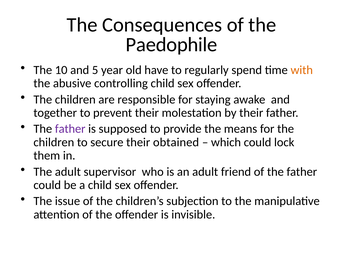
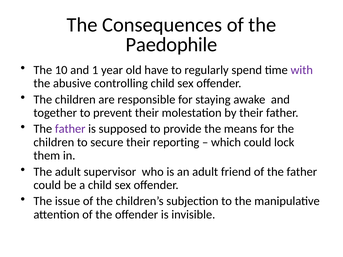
5: 5 -> 1
with colour: orange -> purple
obtained: obtained -> reporting
